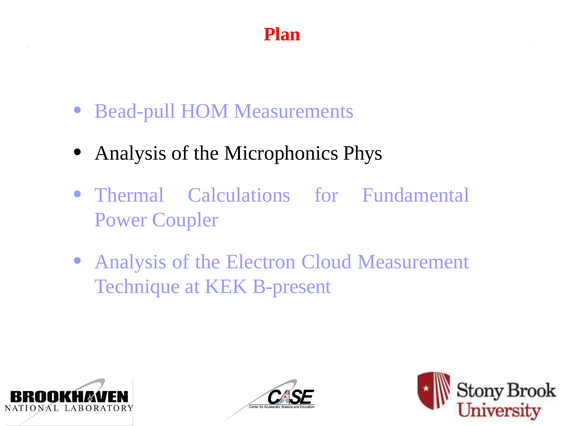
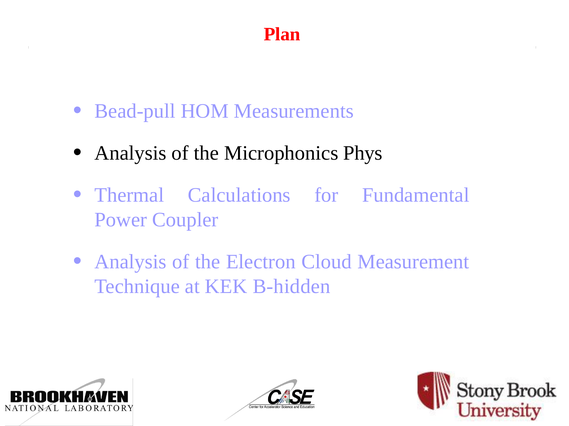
B-present: B-present -> B-hidden
